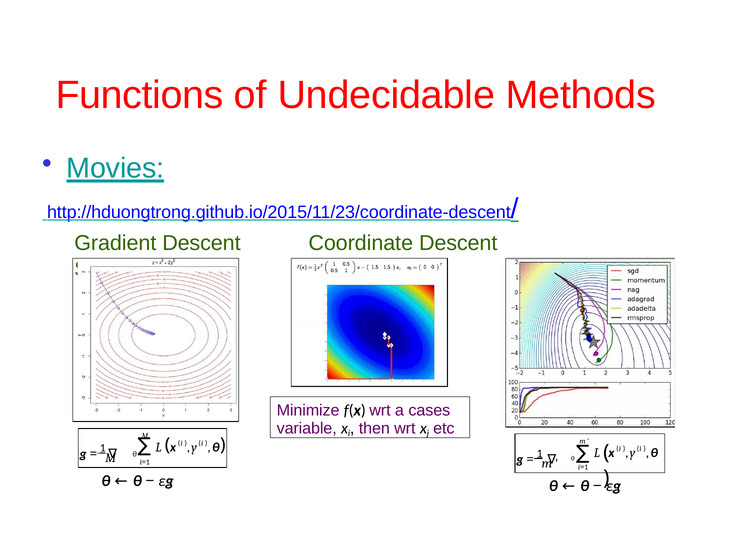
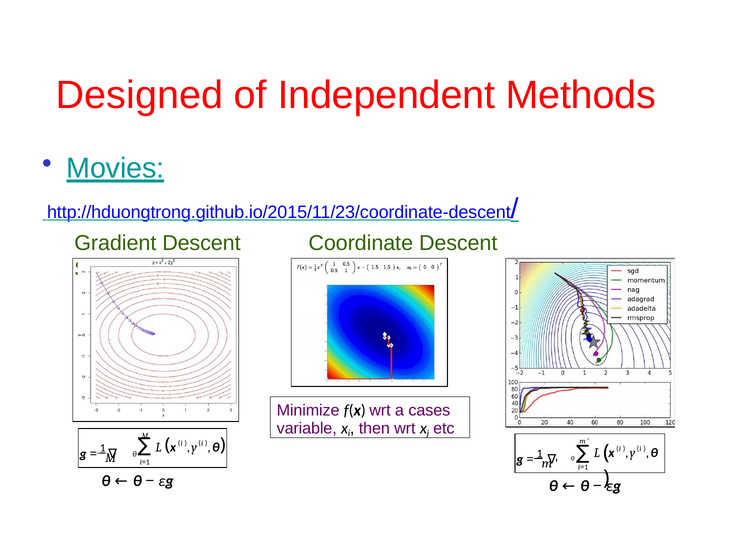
Functions: Functions -> Designed
Undecidable: Undecidable -> Independent
